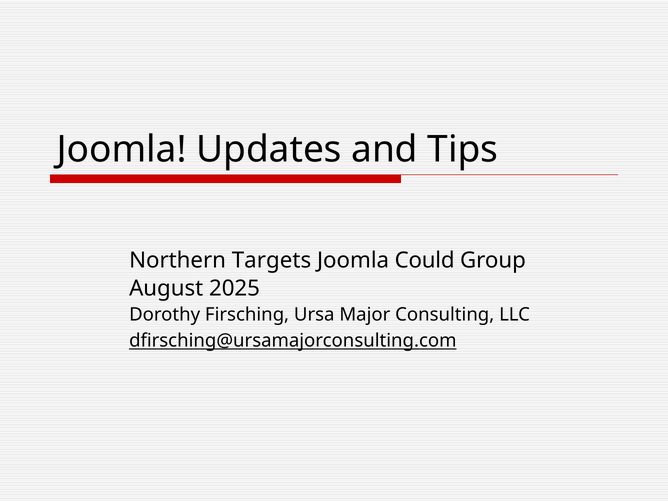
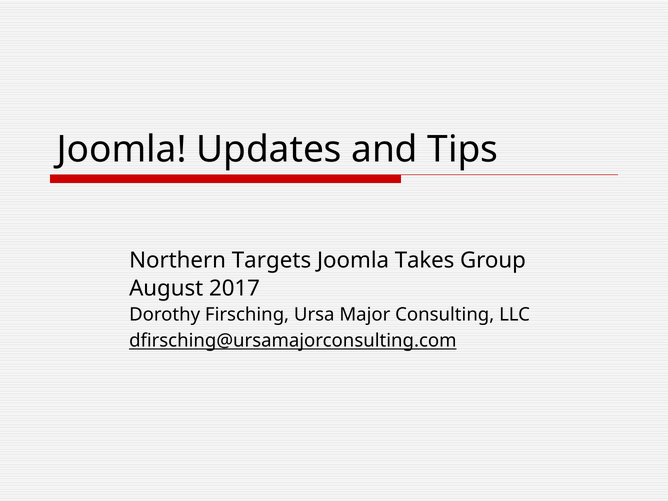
Could: Could -> Takes
2025: 2025 -> 2017
